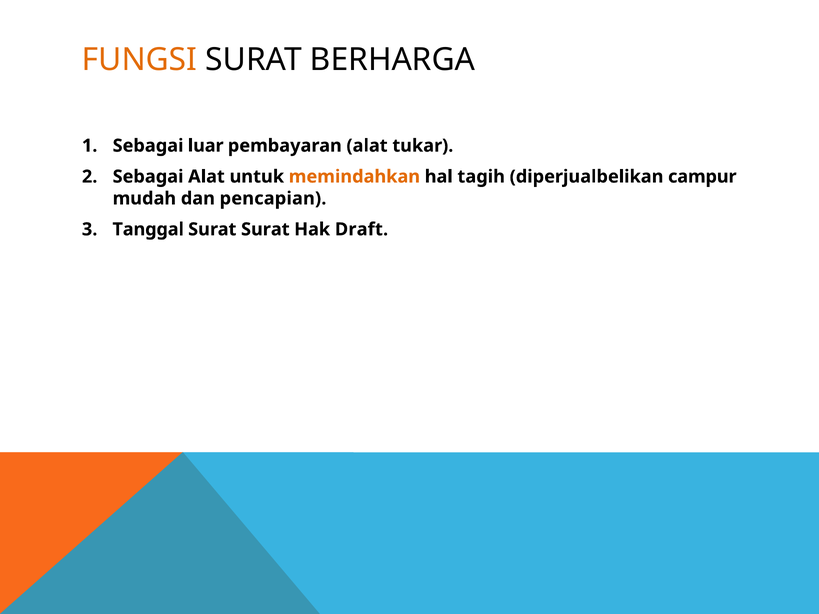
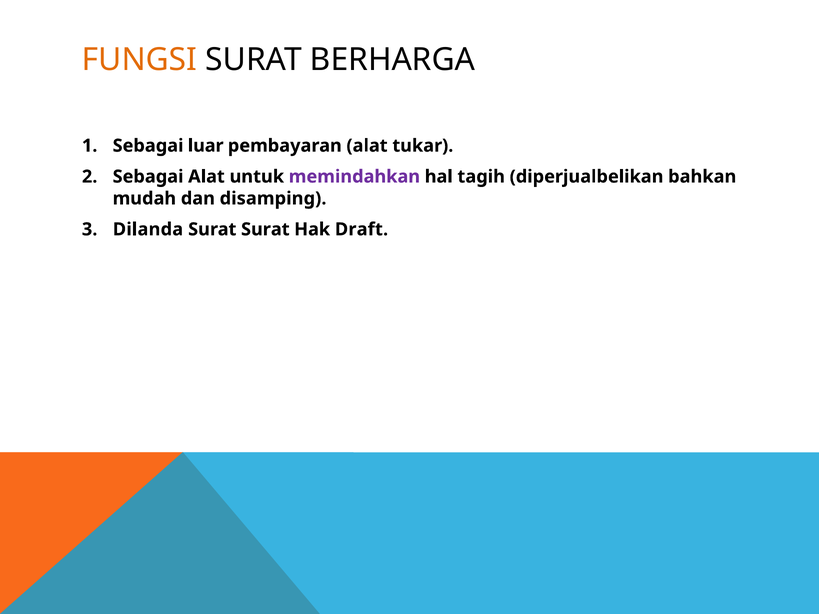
memindahkan colour: orange -> purple
campur: campur -> bahkan
pencapian: pencapian -> disamping
Tanggal: Tanggal -> Dilanda
